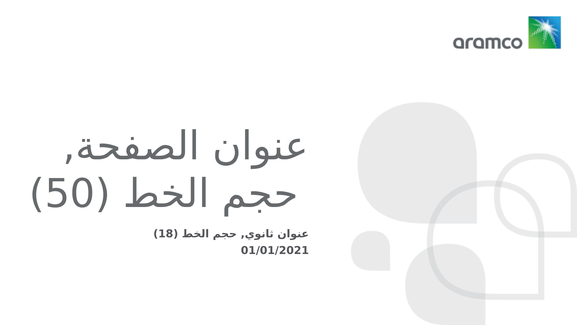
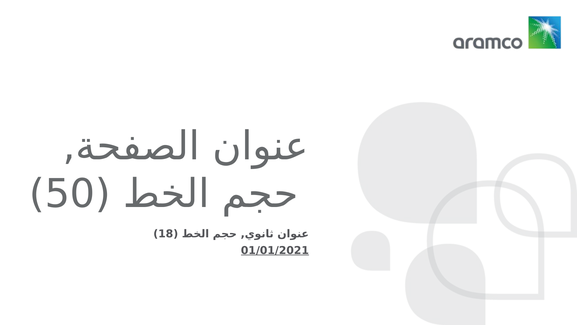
01/01/2021 underline: none -> present
